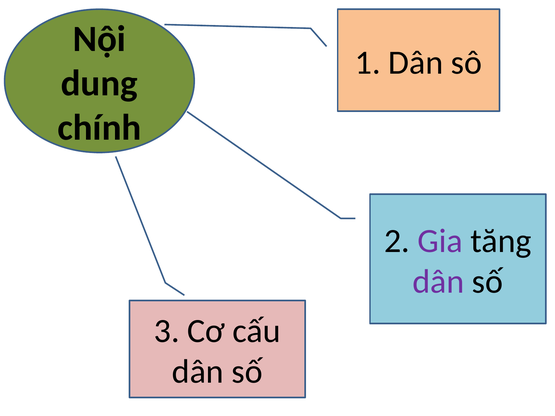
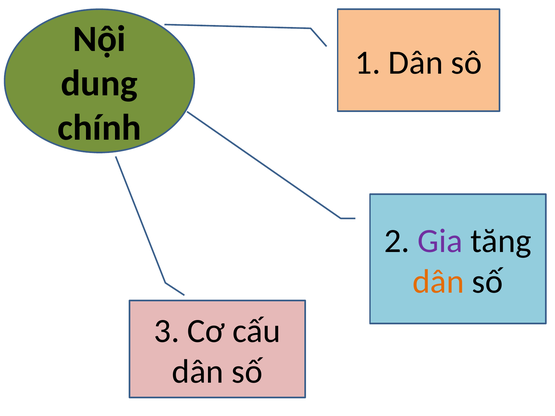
dân at (438, 282) colour: purple -> orange
